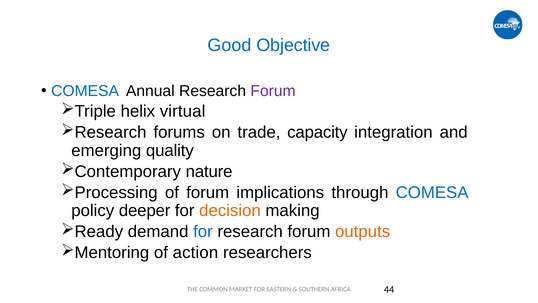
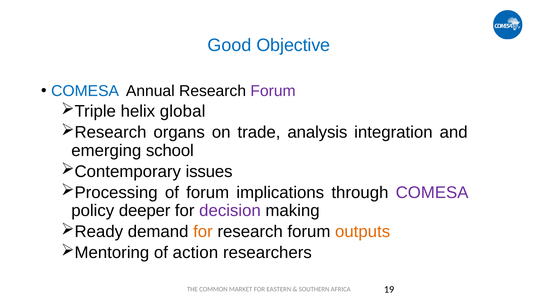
virtual: virtual -> global
forums: forums -> organs
capacity: capacity -> analysis
quality: quality -> school
nature: nature -> issues
COMESA at (432, 192) colour: blue -> purple
decision colour: orange -> purple
for at (203, 231) colour: blue -> orange
44: 44 -> 19
